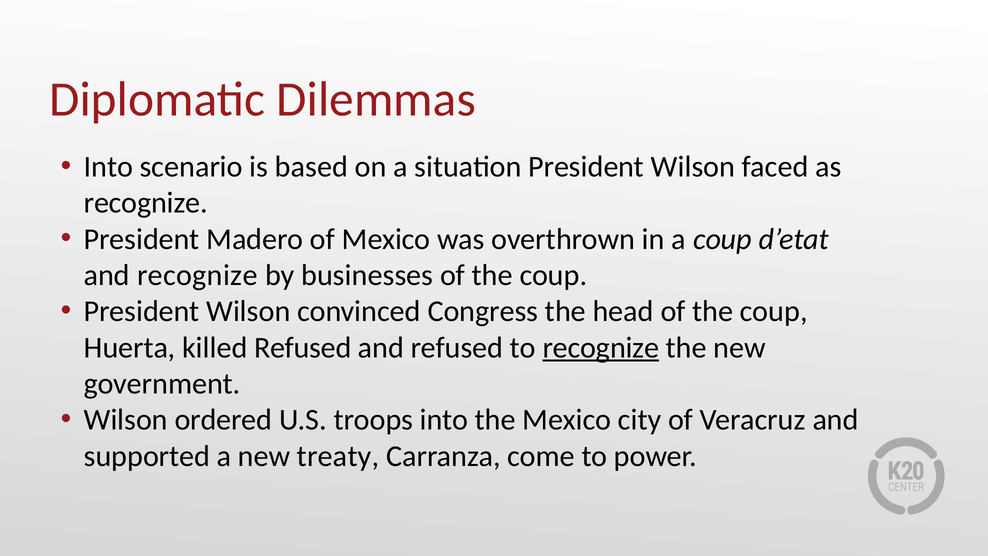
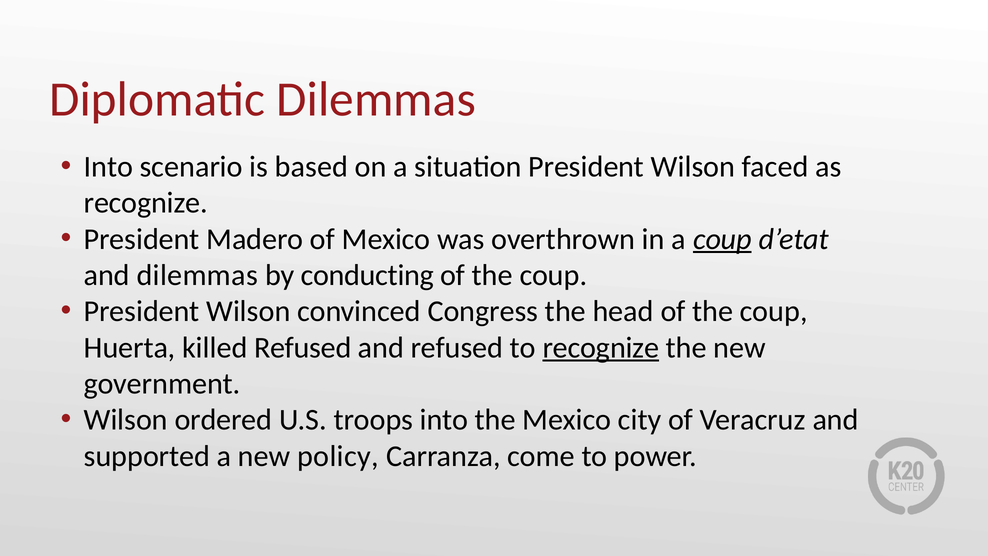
coup at (722, 239) underline: none -> present
and recognize: recognize -> dilemmas
businesses: businesses -> conducting
treaty: treaty -> policy
